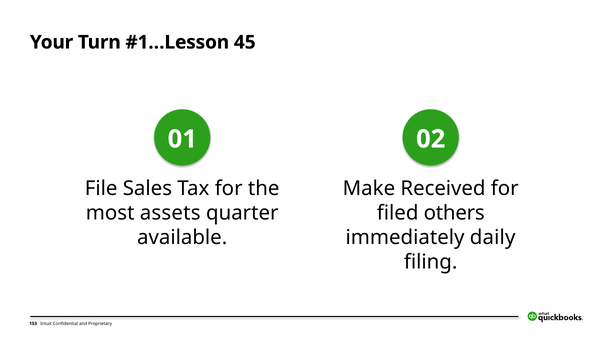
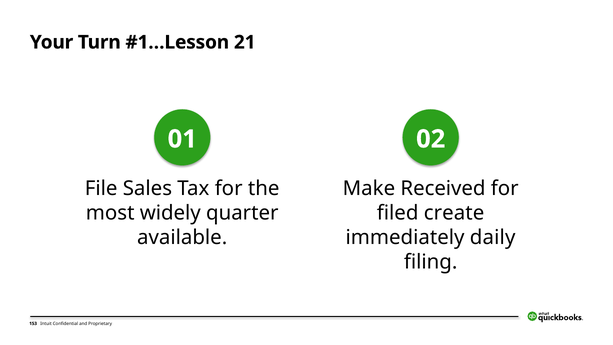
45: 45 -> 21
assets: assets -> widely
others: others -> create
